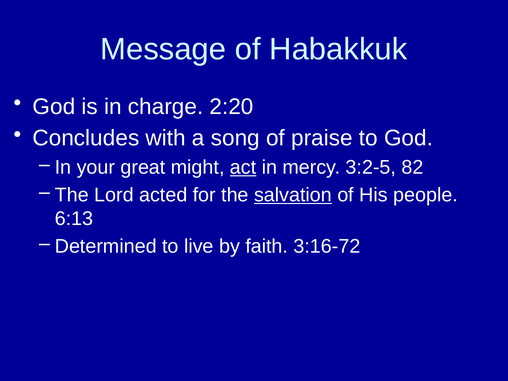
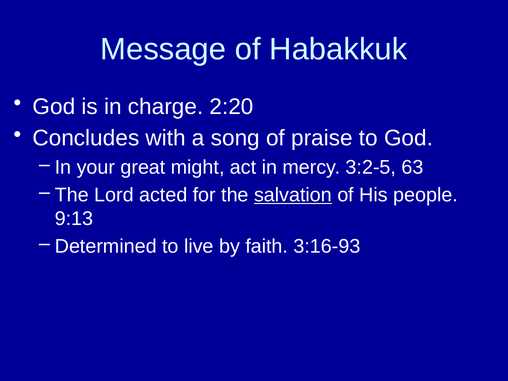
act underline: present -> none
82: 82 -> 63
6:13: 6:13 -> 9:13
3:16-72: 3:16-72 -> 3:16-93
